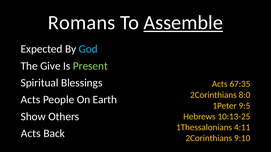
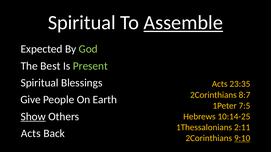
Romans at (82, 23): Romans -> Spiritual
God colour: light blue -> light green
Give: Give -> Best
67:35: 67:35 -> 23:35
8:0: 8:0 -> 8:7
Acts at (31, 100): Acts -> Give
9:5: 9:5 -> 7:5
Show underline: none -> present
10:13-25: 10:13-25 -> 10:14-25
4:11: 4:11 -> 2:11
9:10 underline: none -> present
